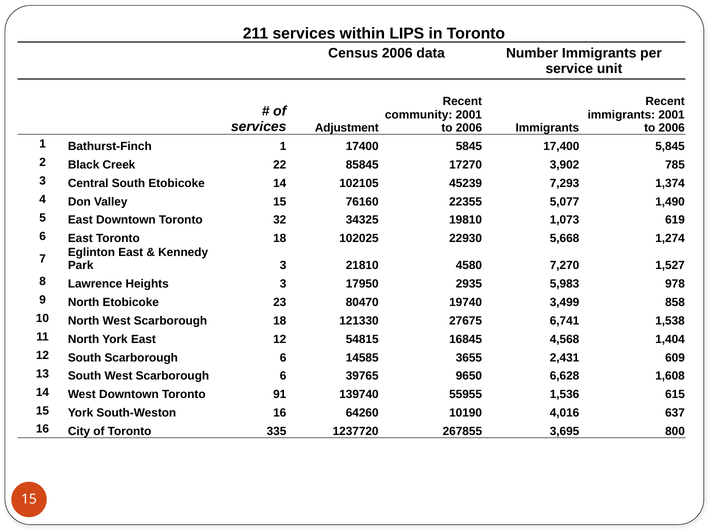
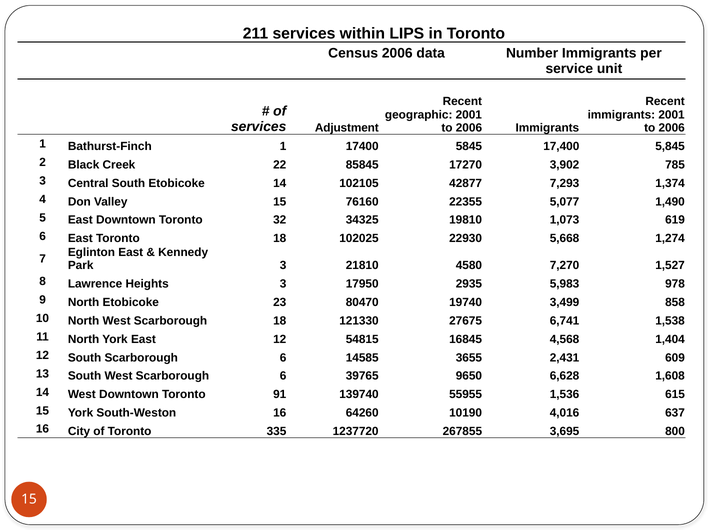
community: community -> geographic
45239: 45239 -> 42877
